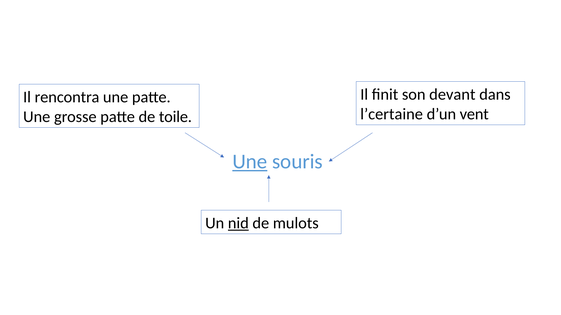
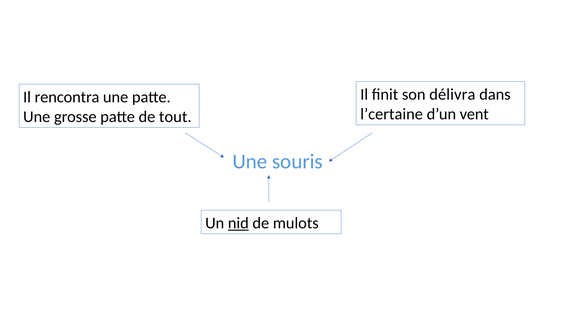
devant: devant -> délivra
toile: toile -> tout
Une at (250, 162) underline: present -> none
